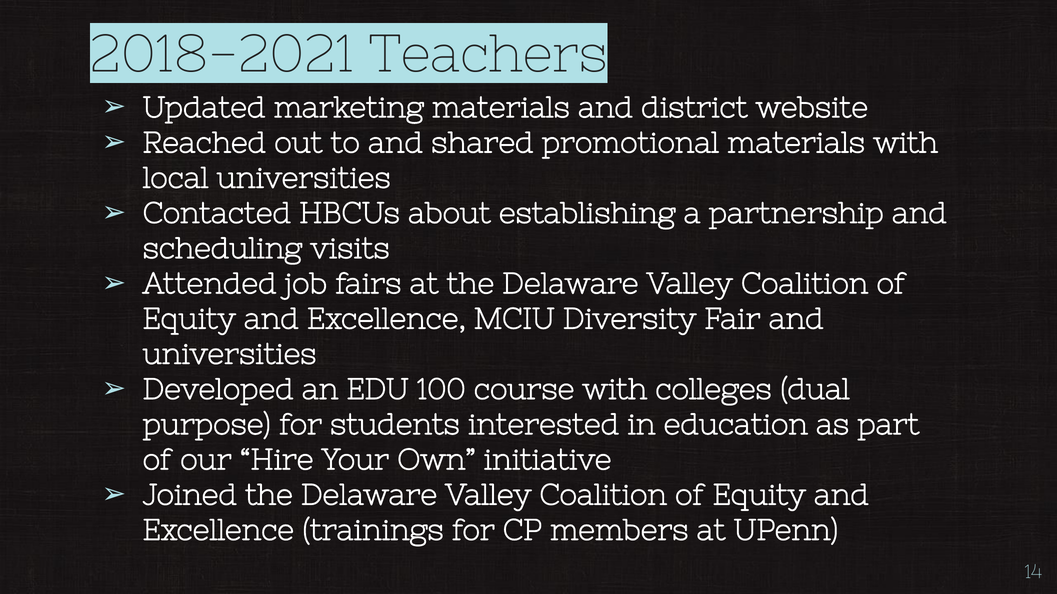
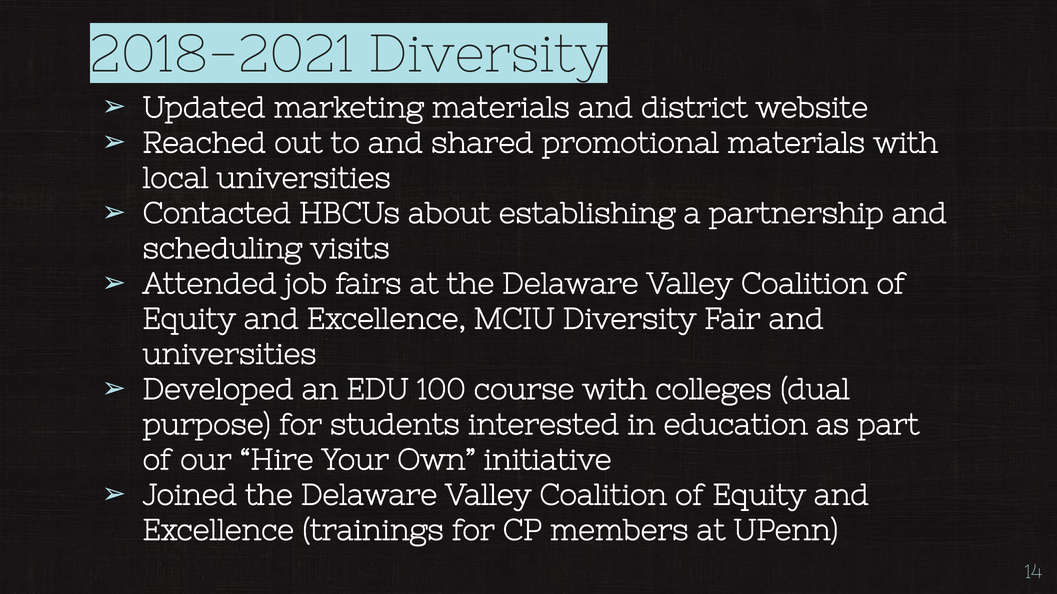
2018-2021 Teachers: Teachers -> Diversity
